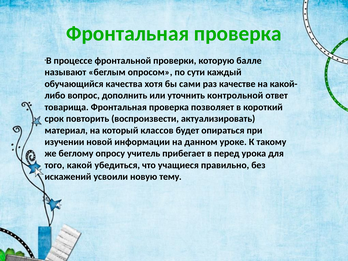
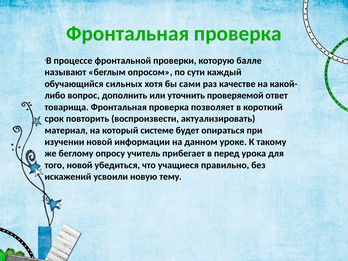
качества: качества -> сильных
контрольной: контрольной -> проверяемой
классов: классов -> системе
того какой: какой -> новой
